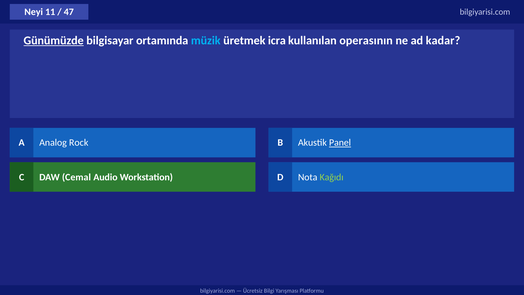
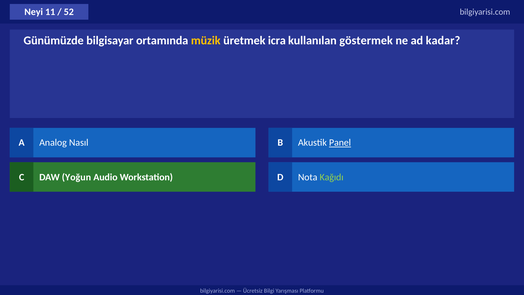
47: 47 -> 52
Günümüzde underline: present -> none
müzik colour: light blue -> yellow
operasının: operasının -> göstermek
Rock: Rock -> Nasıl
Cemal: Cemal -> Yoğun
